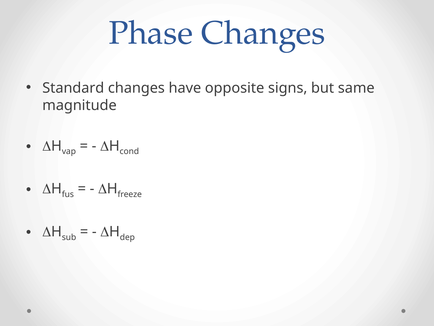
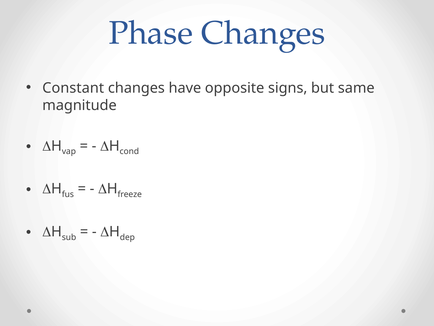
Standard: Standard -> Constant
